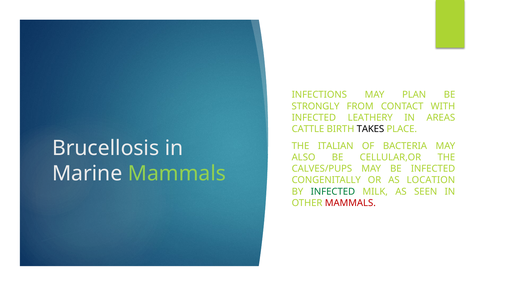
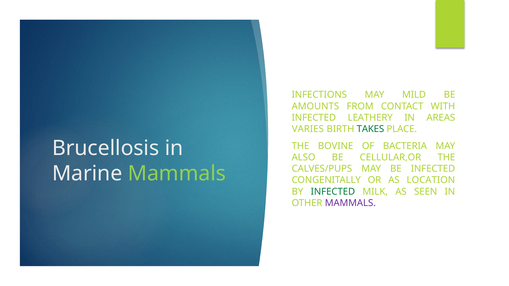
PLAN: PLAN -> MILD
STRONGLY: STRONGLY -> AMOUNTS
CATTLE: CATTLE -> VARIES
TAKES colour: black -> green
ITALIAN: ITALIAN -> BOVINE
MAMMALS at (350, 203) colour: red -> purple
